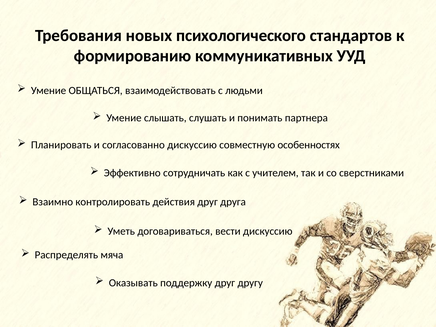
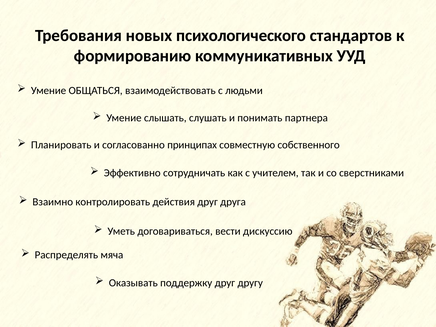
согласованно дискуссию: дискуссию -> принципах
особенностях: особенностях -> собственного
